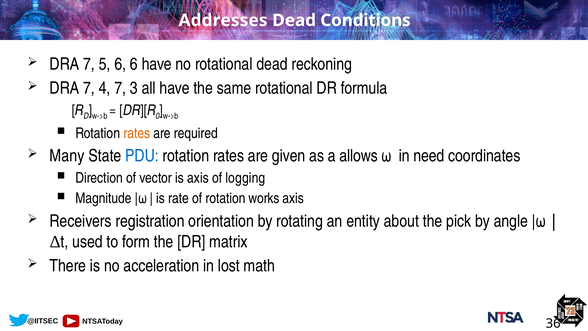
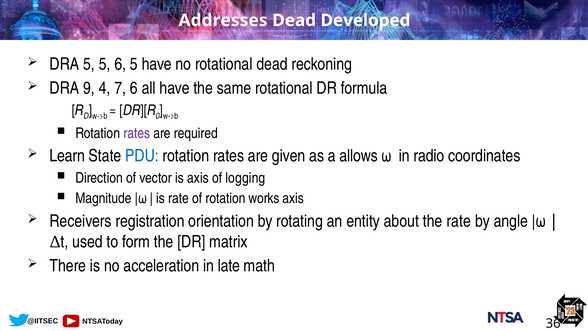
Conditions: Conditions -> Developed
7 at (89, 64): 7 -> 5
6 6: 6 -> 5
7 at (89, 88): 7 -> 9
7 3: 3 -> 6
rates at (137, 133) colour: orange -> purple
Many: Many -> Learn
need: need -> radio
the pick: pick -> rate
lost: lost -> late
